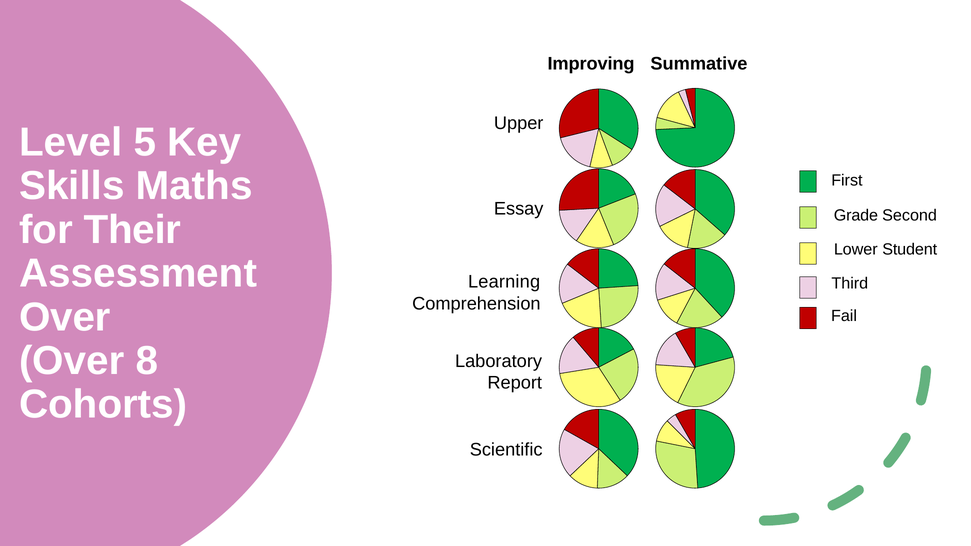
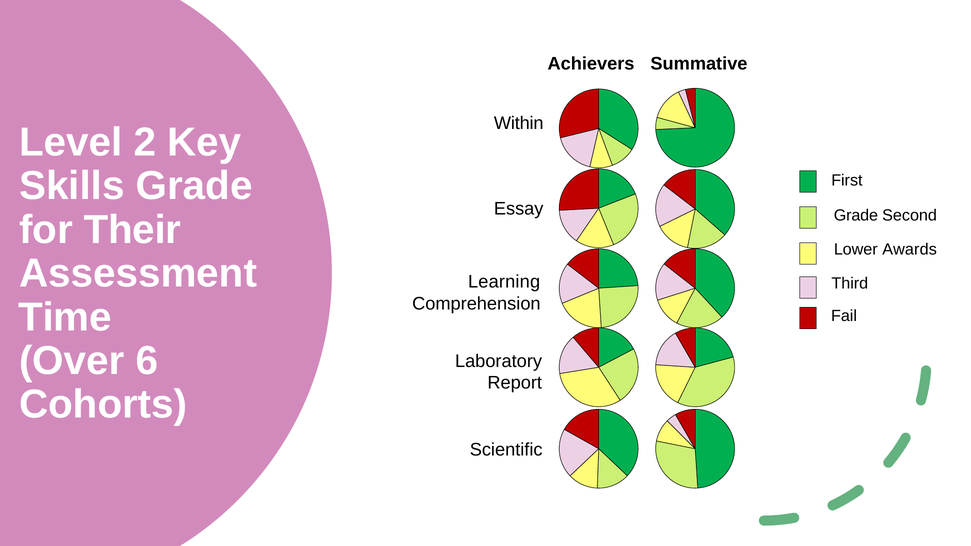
Improving: Improving -> Achievers
Upper: Upper -> Within
5: 5 -> 2
Skills Maths: Maths -> Grade
Student: Student -> Awards
Over at (65, 317): Over -> Time
8: 8 -> 6
